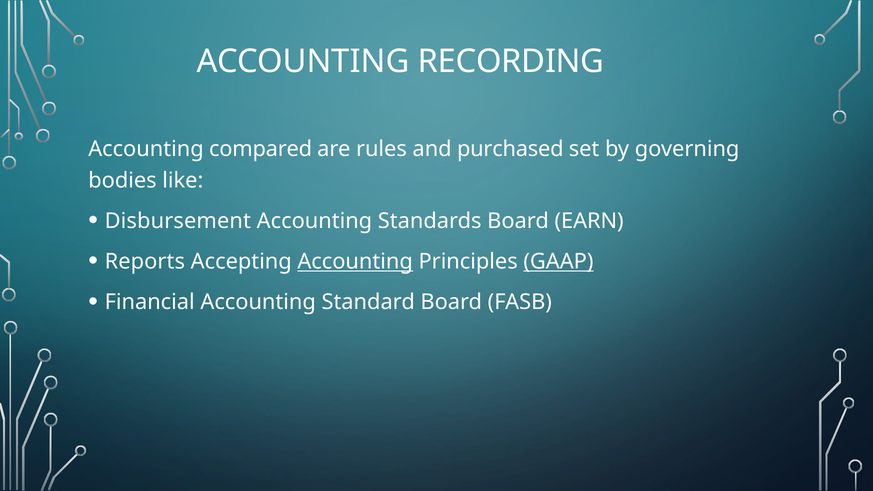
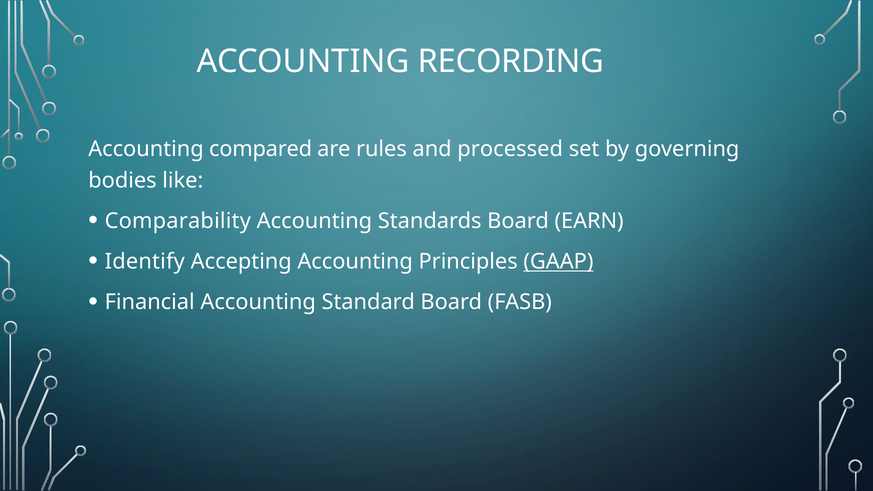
purchased: purchased -> processed
Disbursement: Disbursement -> Comparability
Reports: Reports -> Identify
Accounting at (355, 262) underline: present -> none
